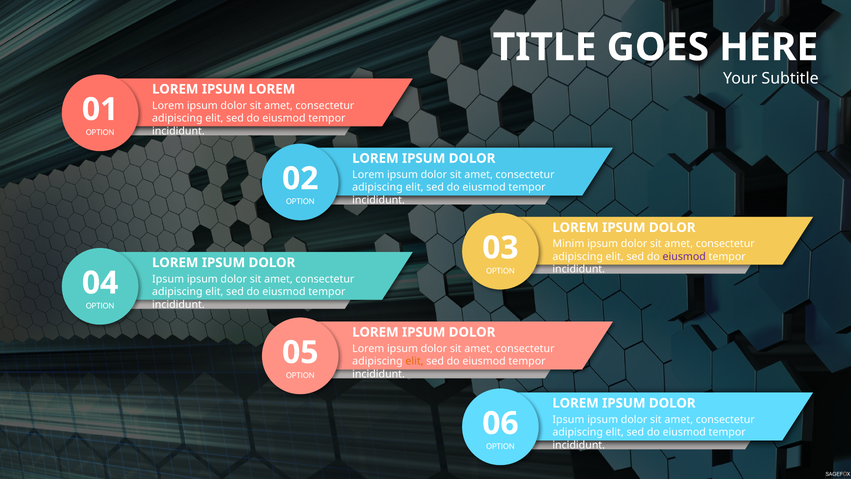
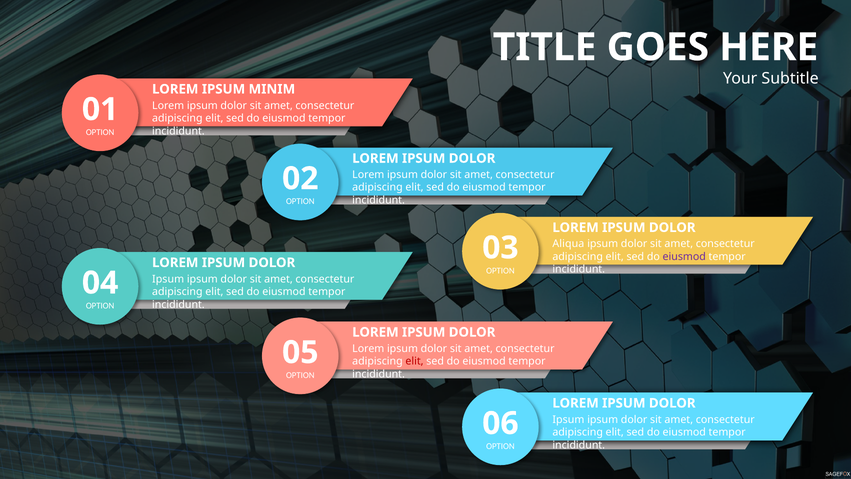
IPSUM LOREM: LOREM -> MINIM
Minim: Minim -> Aliqua
elit at (415, 361) colour: orange -> red
